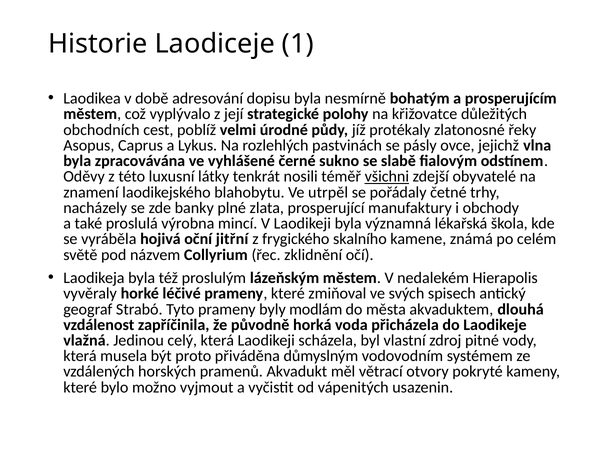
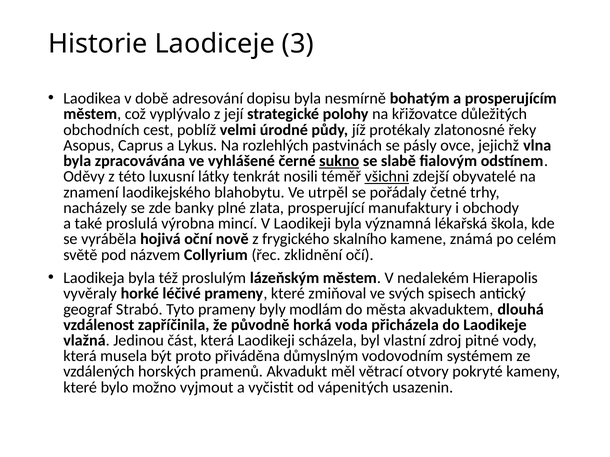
1: 1 -> 3
sukno underline: none -> present
jitřní: jitřní -> nově
celý: celý -> část
